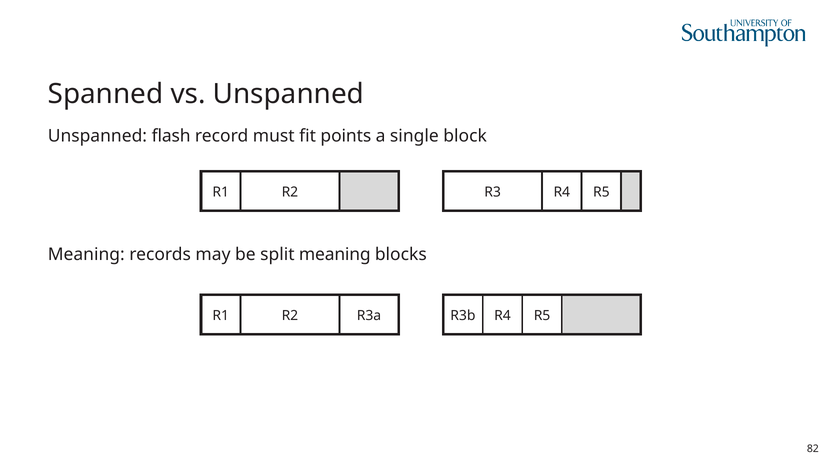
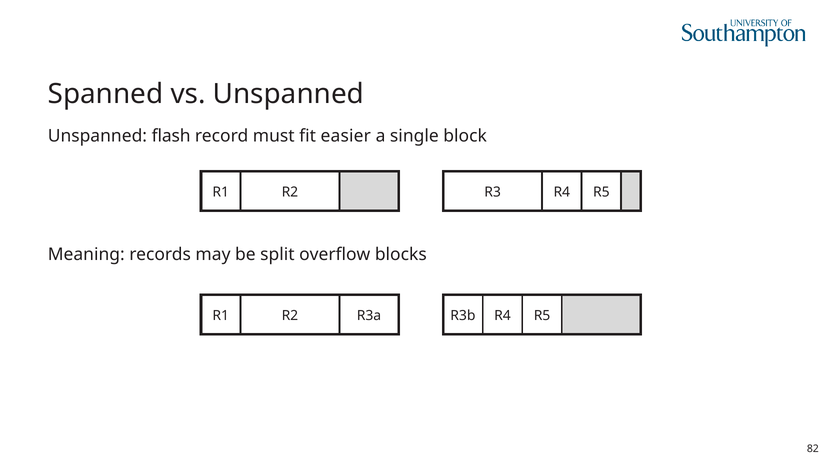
points: points -> easier
split meaning: meaning -> overflow
